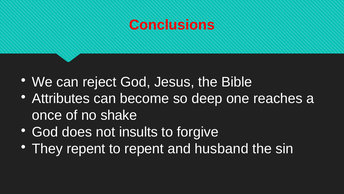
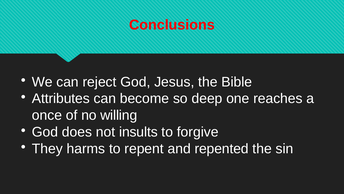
shake: shake -> willing
They repent: repent -> harms
husband: husband -> repented
